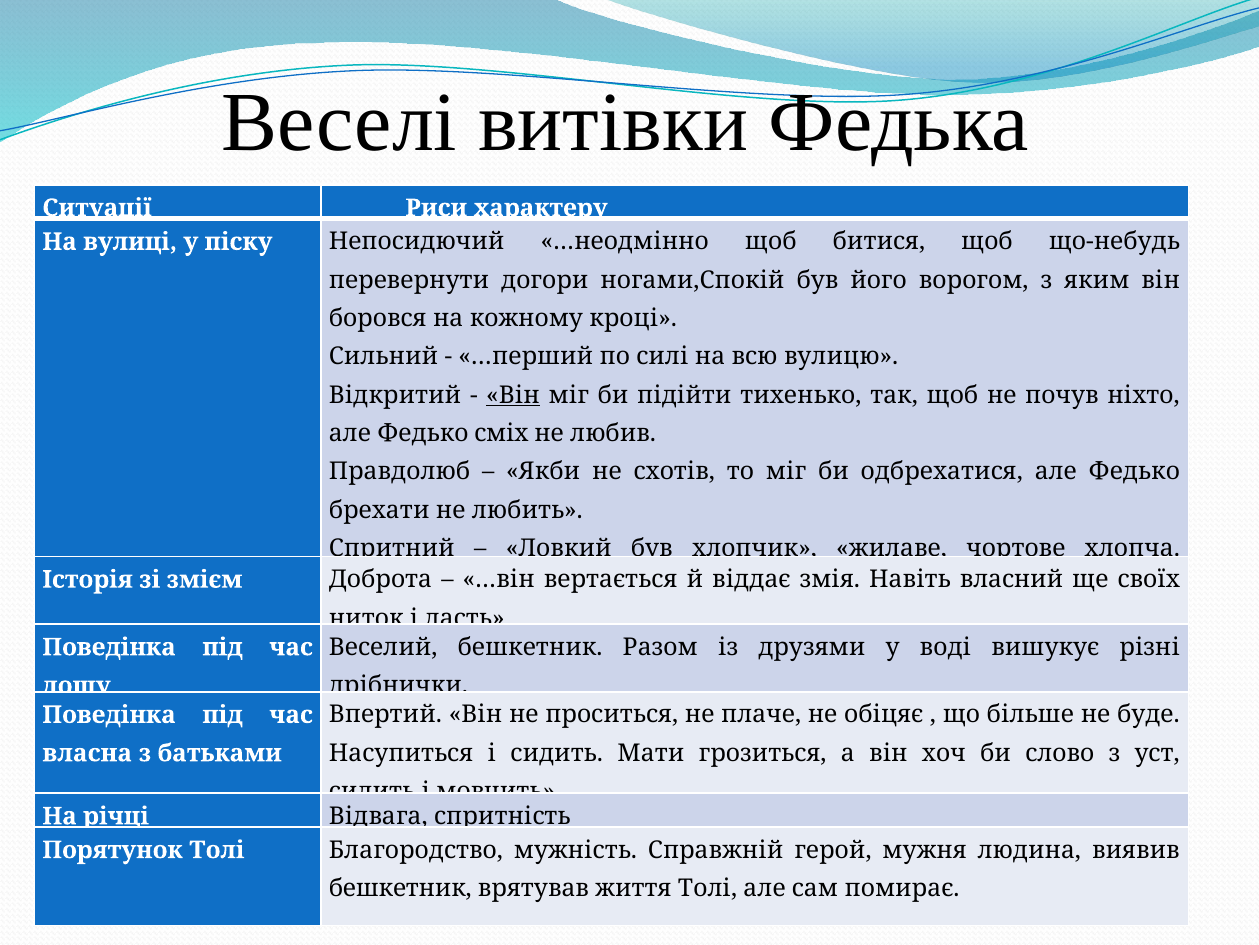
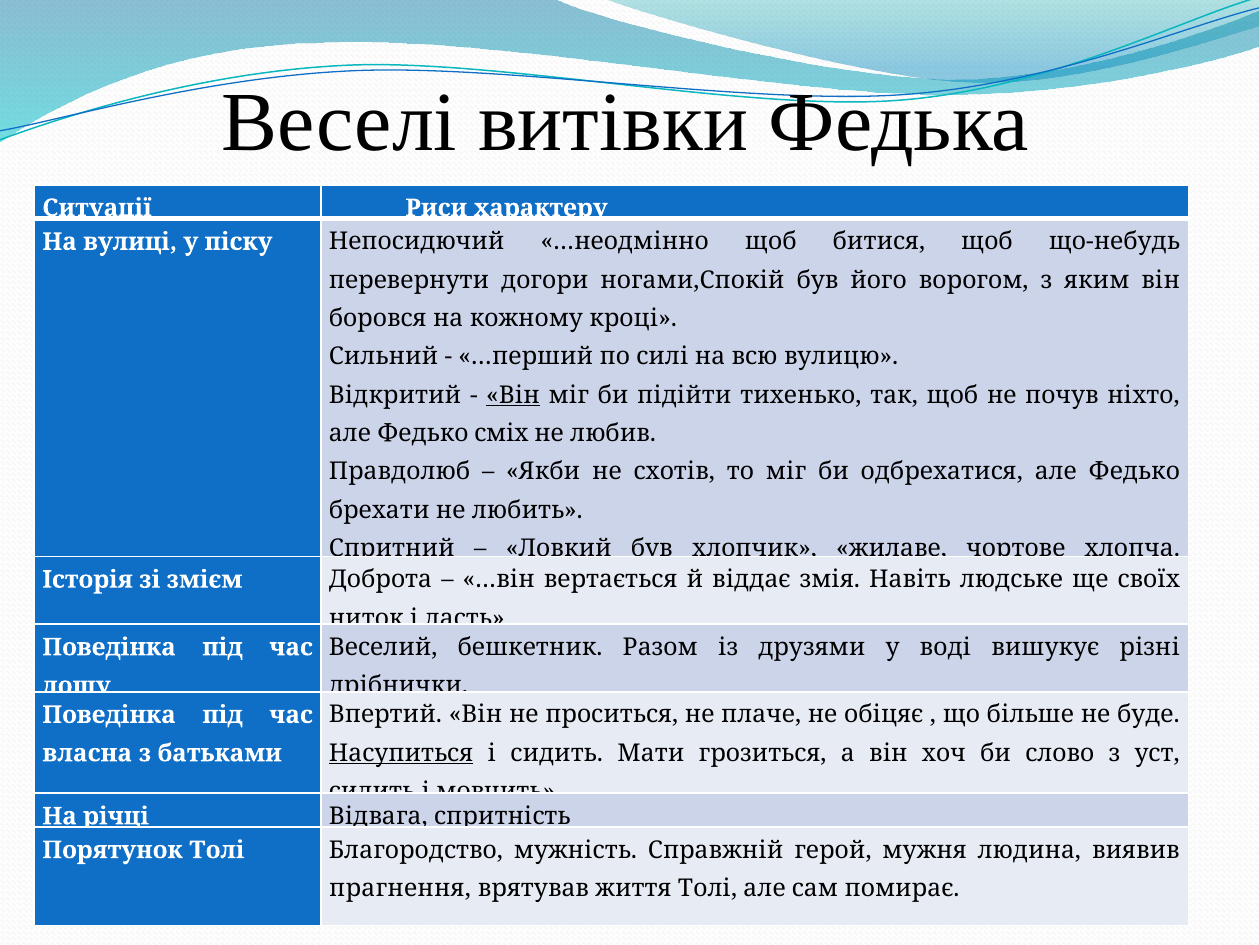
власний: власний -> людське
Насупиться underline: none -> present
бешкетник at (400, 888): бешкетник -> прагнення
